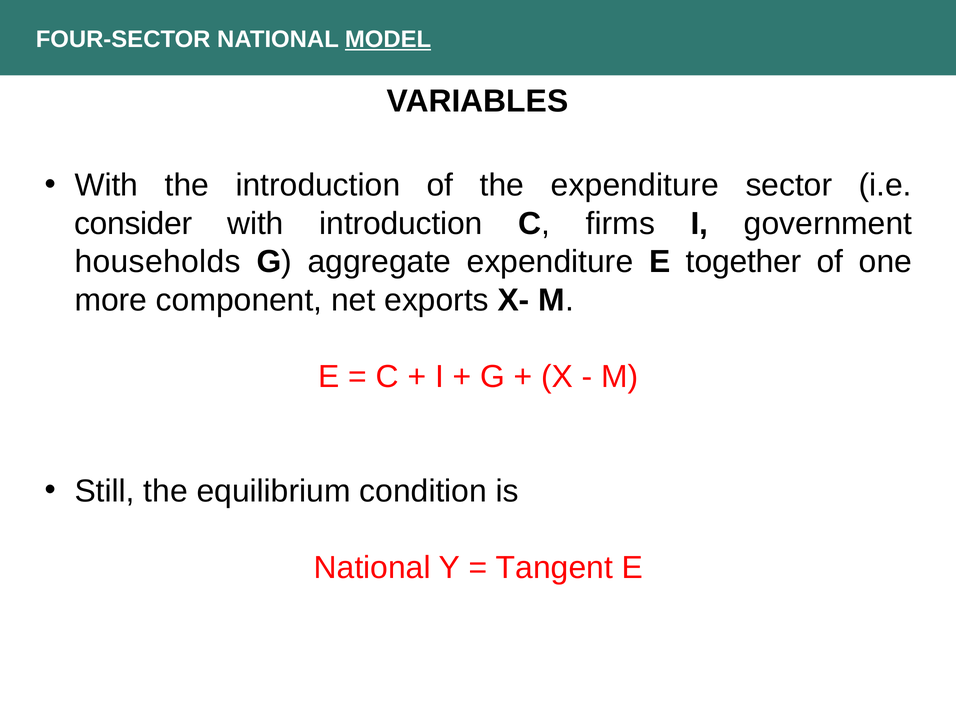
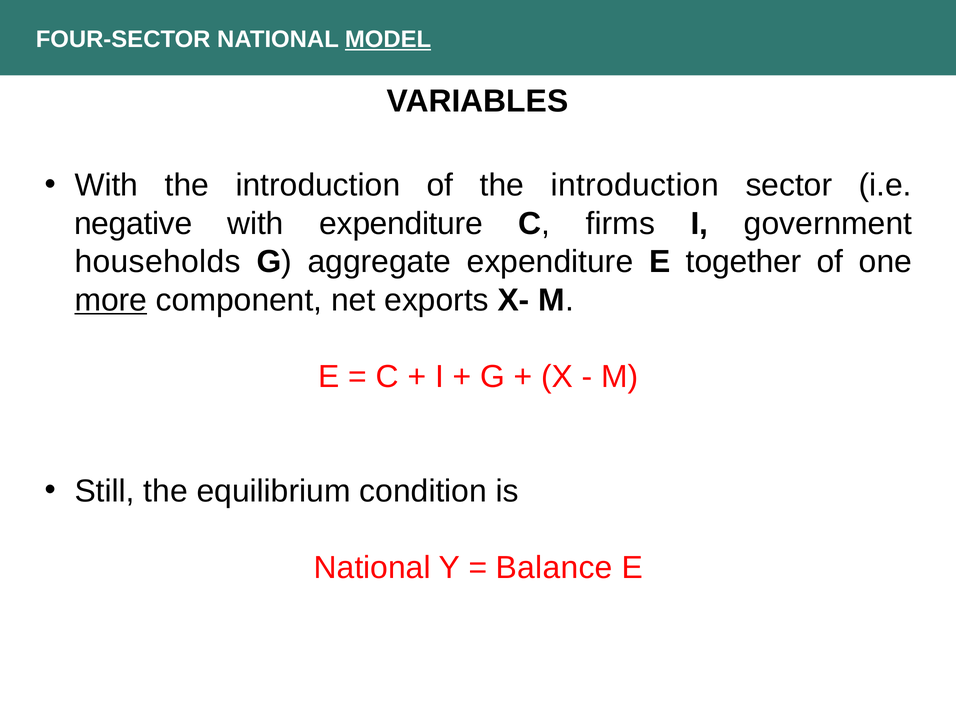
of the expenditure: expenditure -> introduction
consider: consider -> negative
with introduction: introduction -> expenditure
more underline: none -> present
Tangent: Tangent -> Balance
